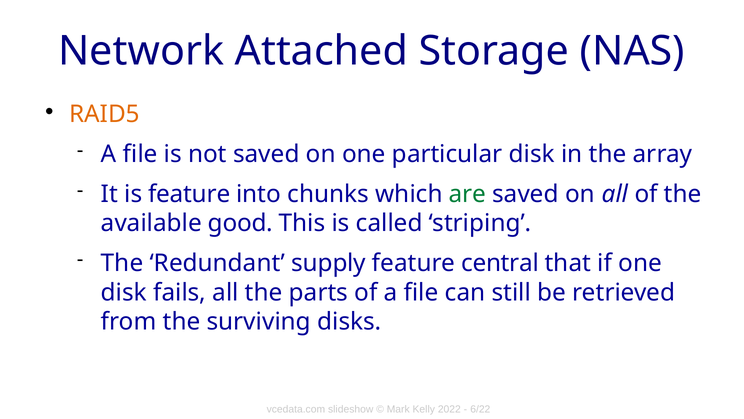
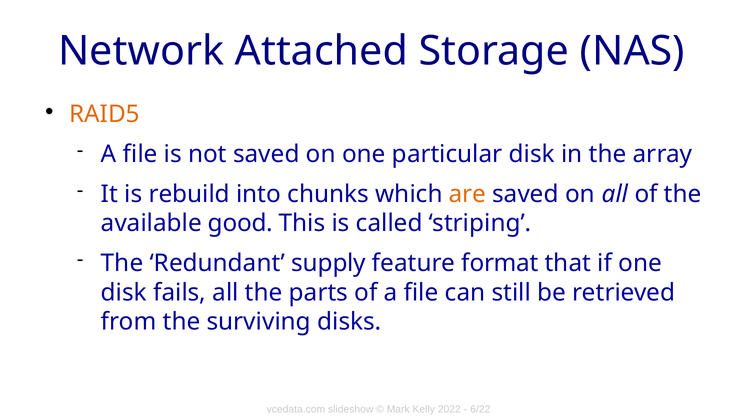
is feature: feature -> rebuild
are colour: green -> orange
central: central -> format
